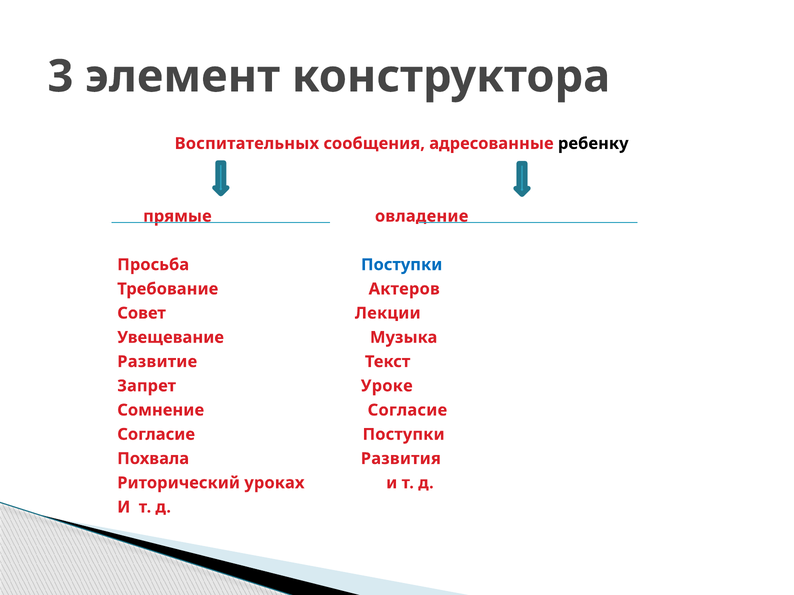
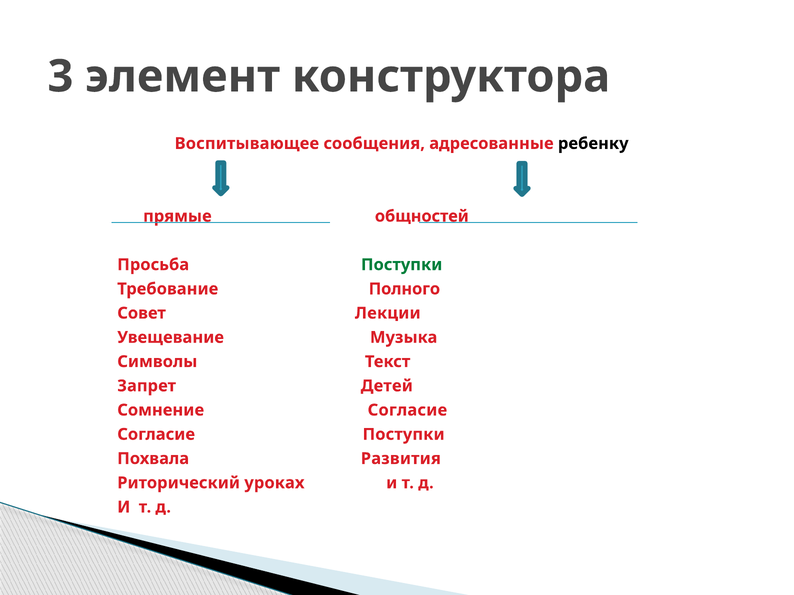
Воспитательных: Воспитательных -> Воспитывающее
овладение: овладение -> общностей
Поступки at (402, 265) colour: blue -> green
Актеров: Актеров -> Полного
Развитие: Развитие -> Символы
Уроке: Уроке -> Детей
